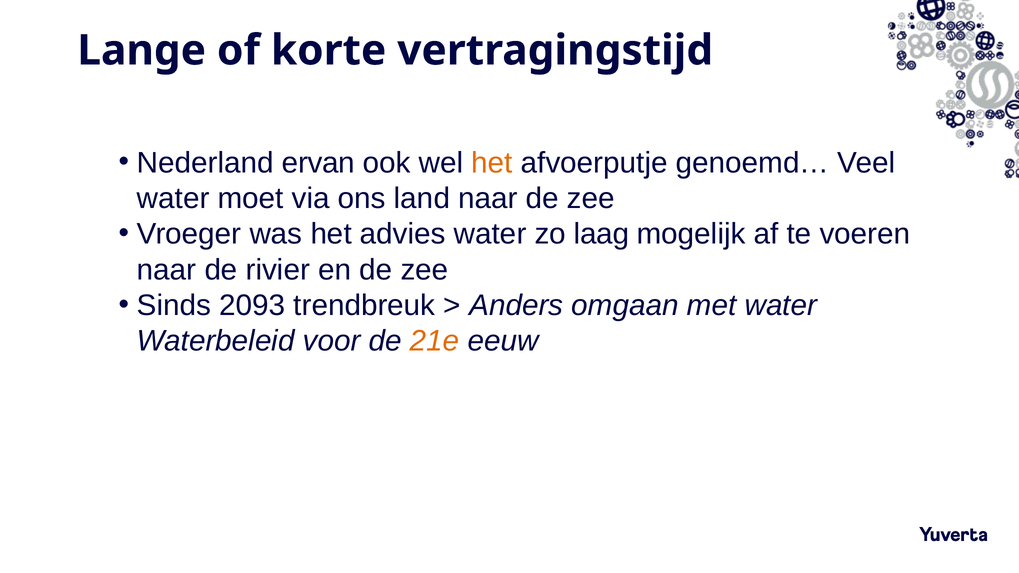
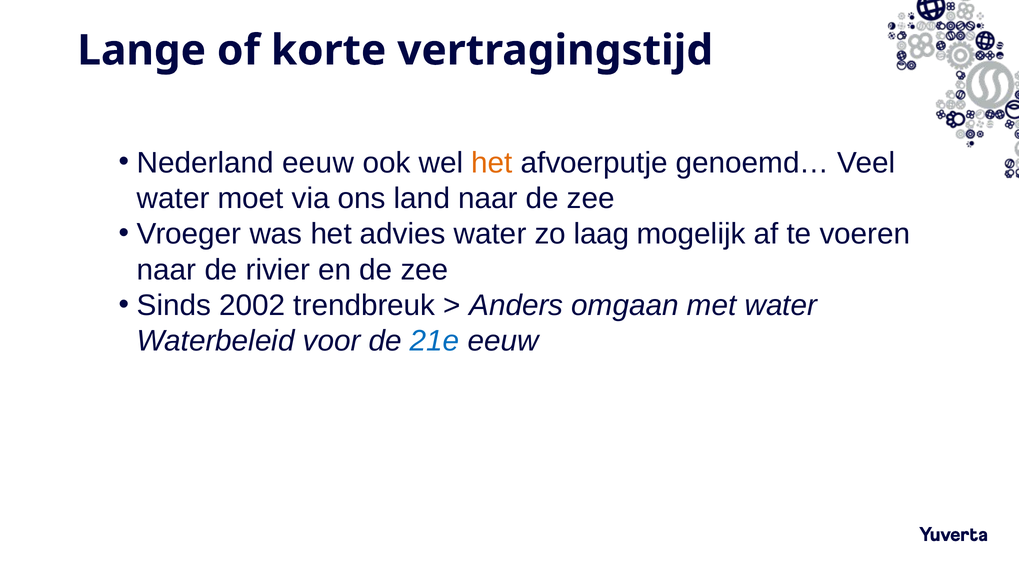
Nederland ervan: ervan -> eeuw
2093: 2093 -> 2002
21e colour: orange -> blue
